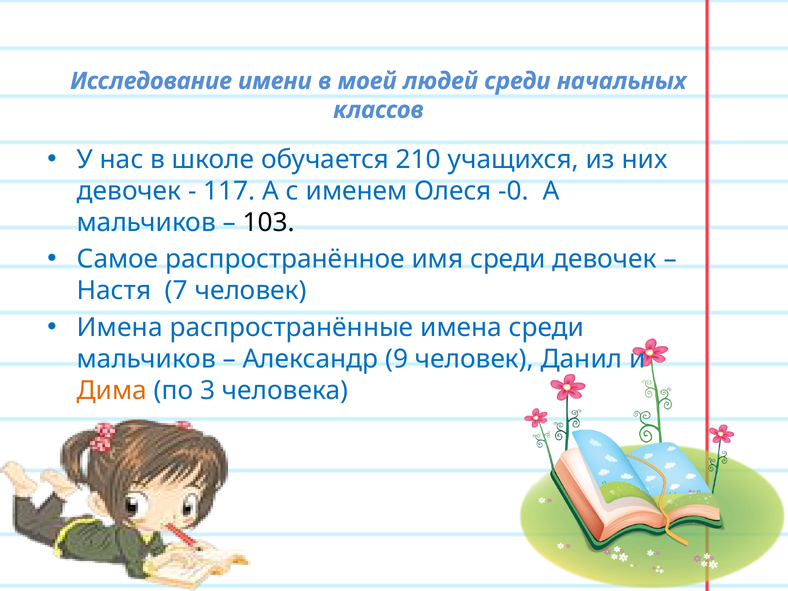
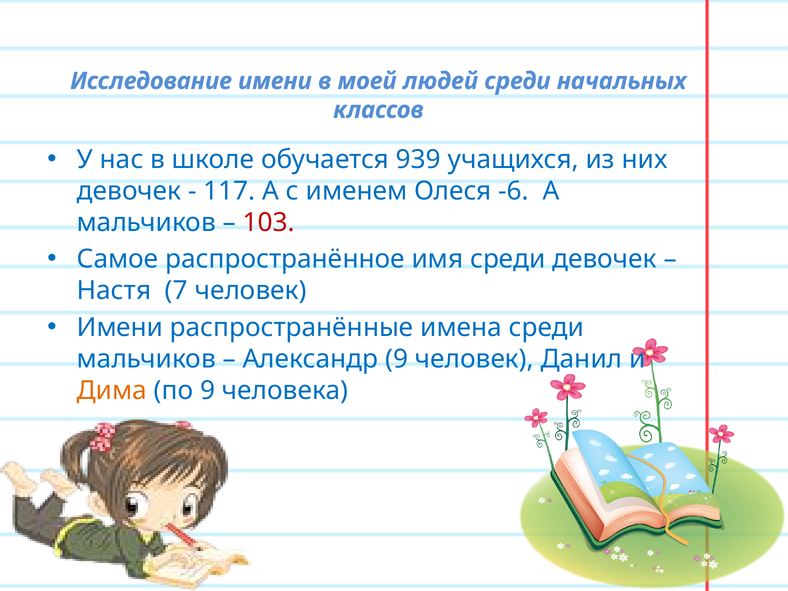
210: 210 -> 939
-0: -0 -> -6
103 colour: black -> red
Имена at (120, 328): Имена -> Имени
по 3: 3 -> 9
